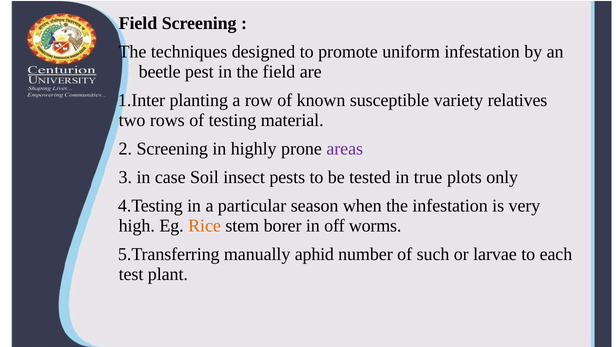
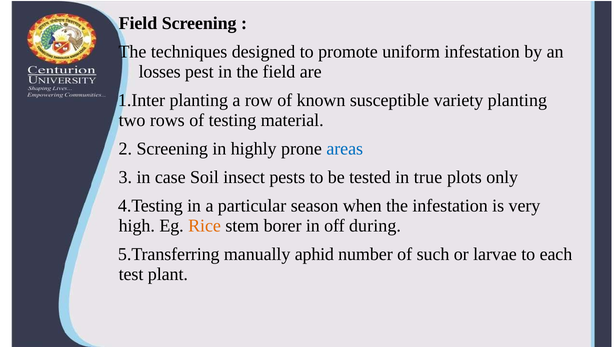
beetle: beetle -> losses
variety relatives: relatives -> planting
areas colour: purple -> blue
worms: worms -> during
